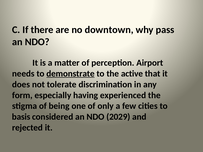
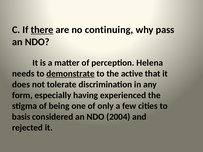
there underline: none -> present
downtown: downtown -> continuing
Airport: Airport -> Helena
2029: 2029 -> 2004
